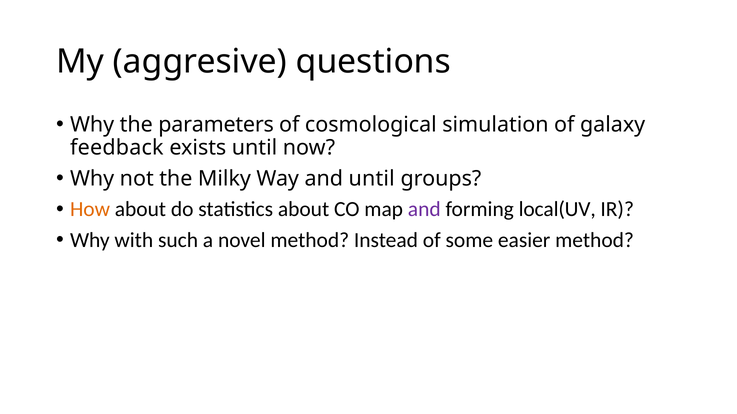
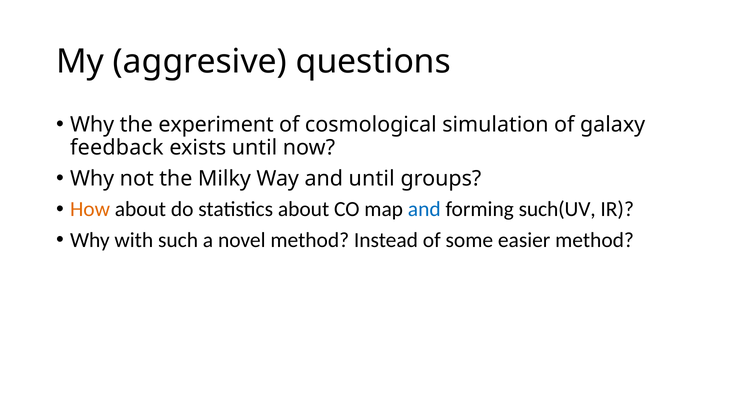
parameters: parameters -> experiment
and at (424, 210) colour: purple -> blue
local(UV: local(UV -> such(UV
